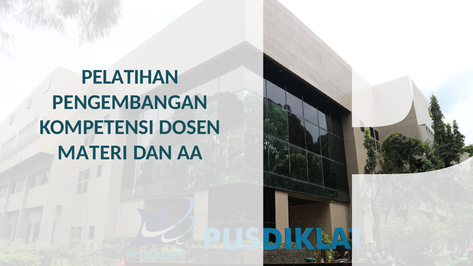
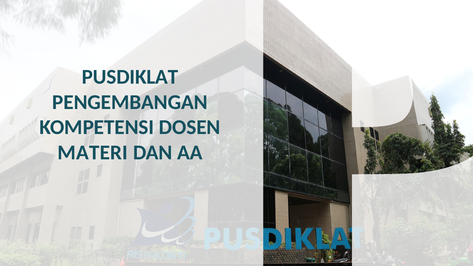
PELATIHAN: PELATIHAN -> PUSDIKLAT
